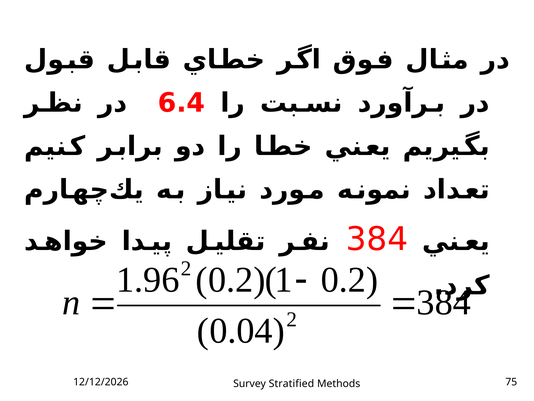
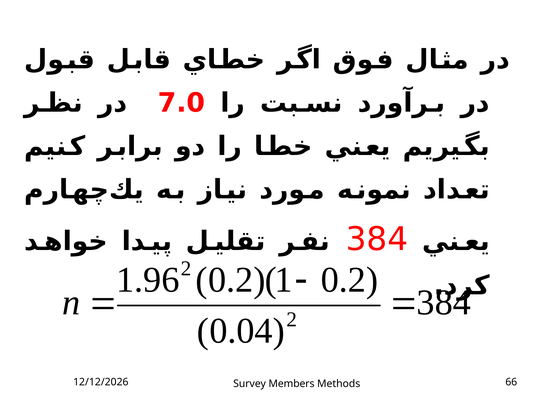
6.4: 6.4 -> 7.0
75: 75 -> 66
Stratified: Stratified -> Members
